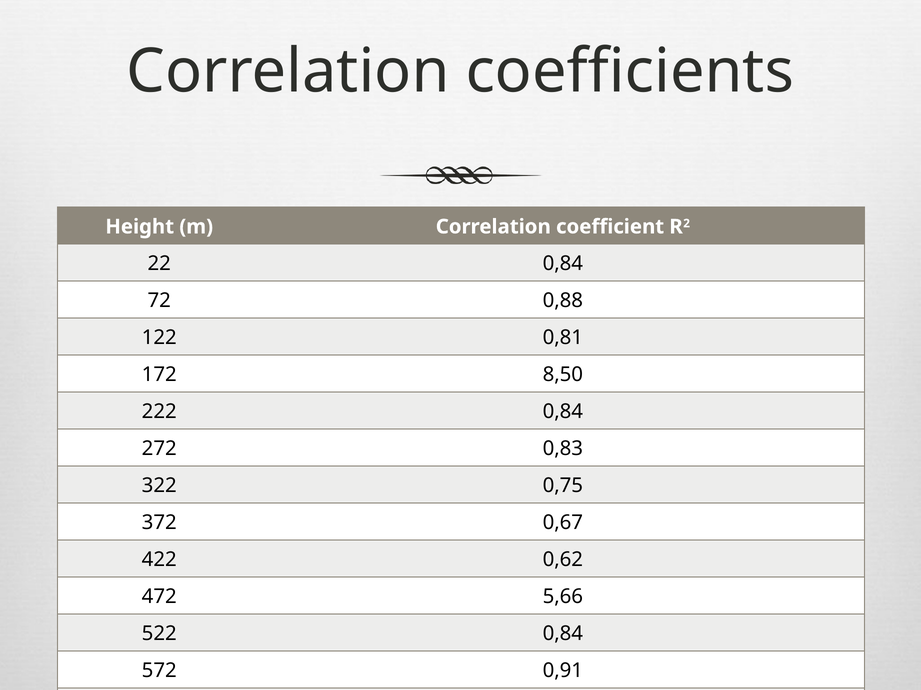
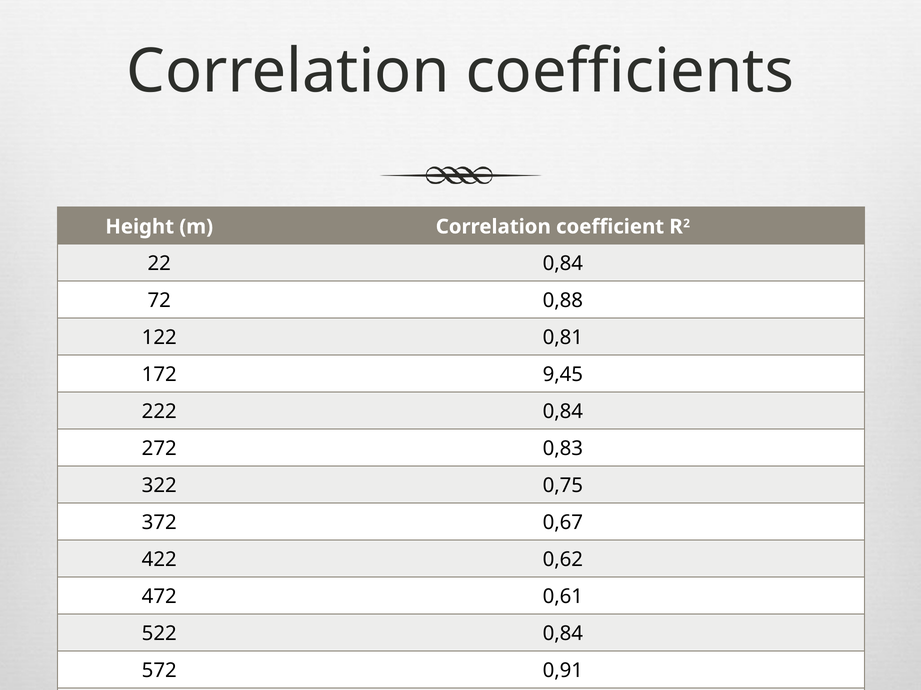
8,50: 8,50 -> 9,45
5,66: 5,66 -> 0,61
